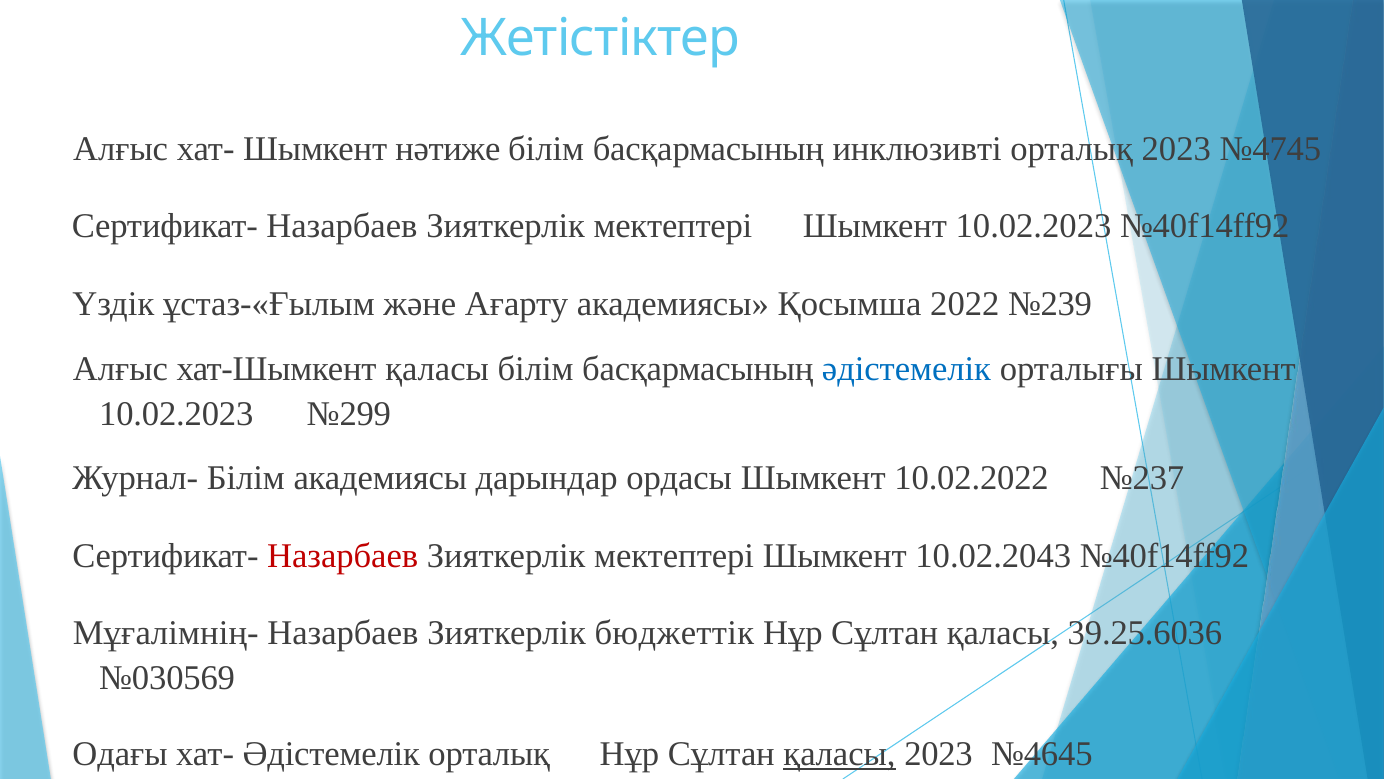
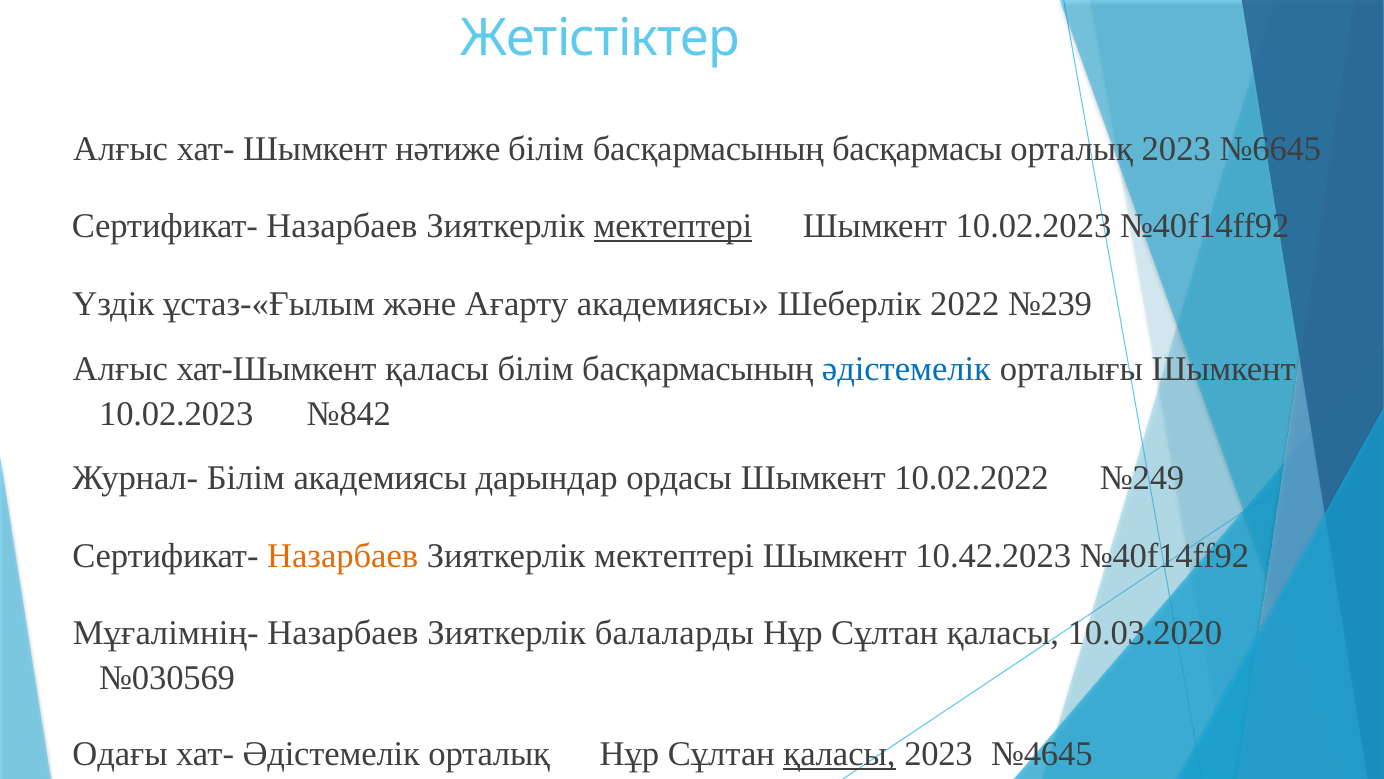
инклюзивті: инклюзивті -> басқармасы
№4745: №4745 -> №6645
мектептері at (673, 226) underline: none -> present
Қосымша: Қосымша -> Шеберлік
№299: №299 -> №842
№237: №237 -> №249
Назарбаев at (343, 555) colour: red -> orange
10.02.2043: 10.02.2043 -> 10.42.2023
бюджеттік: бюджеттік -> балаларды
39.25.6036: 39.25.6036 -> 10.03.2020
